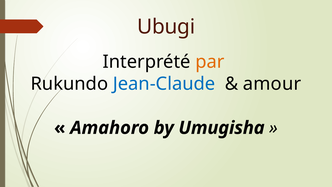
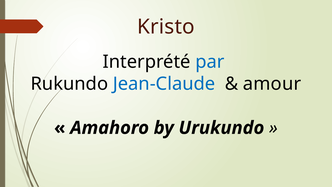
Ubugi: Ubugi -> Kristo
par colour: orange -> blue
Umugisha: Umugisha -> Urukundo
